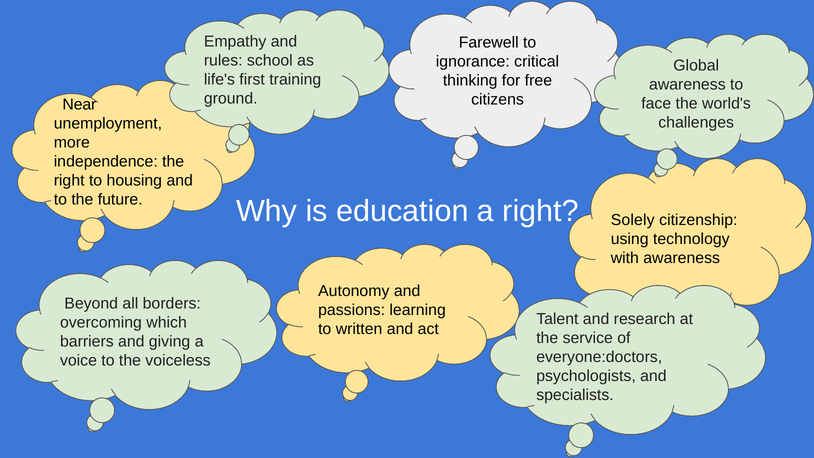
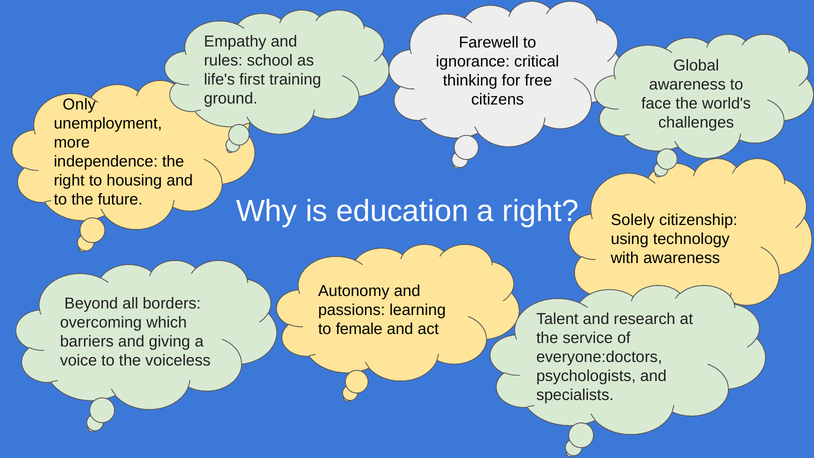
Near: Near -> Only
written: written -> female
